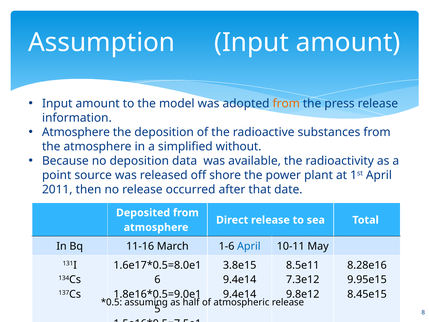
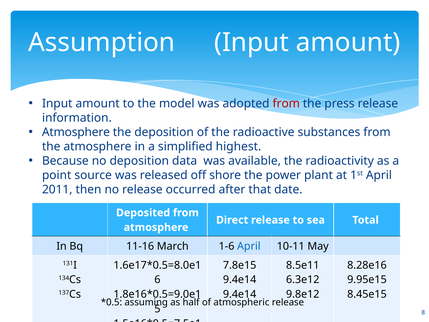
from at (286, 104) colour: orange -> red
without: without -> highest
3.8e15: 3.8e15 -> 7.8e15
7.3e12: 7.3e12 -> 6.3e12
